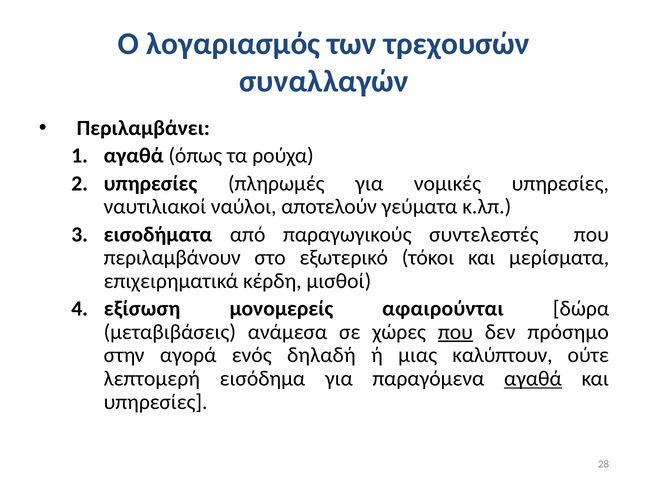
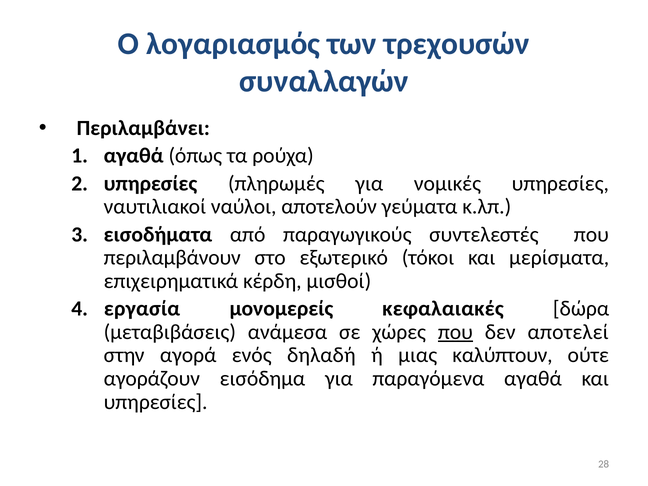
εξίσωση: εξίσωση -> εργασία
αφαιρούνται: αφαιρούνται -> κεφαλαιακές
πρόσημο: πρόσημο -> αποτελεί
λεπτομερή: λεπτομερή -> αγοράζουν
αγαθά at (533, 379) underline: present -> none
